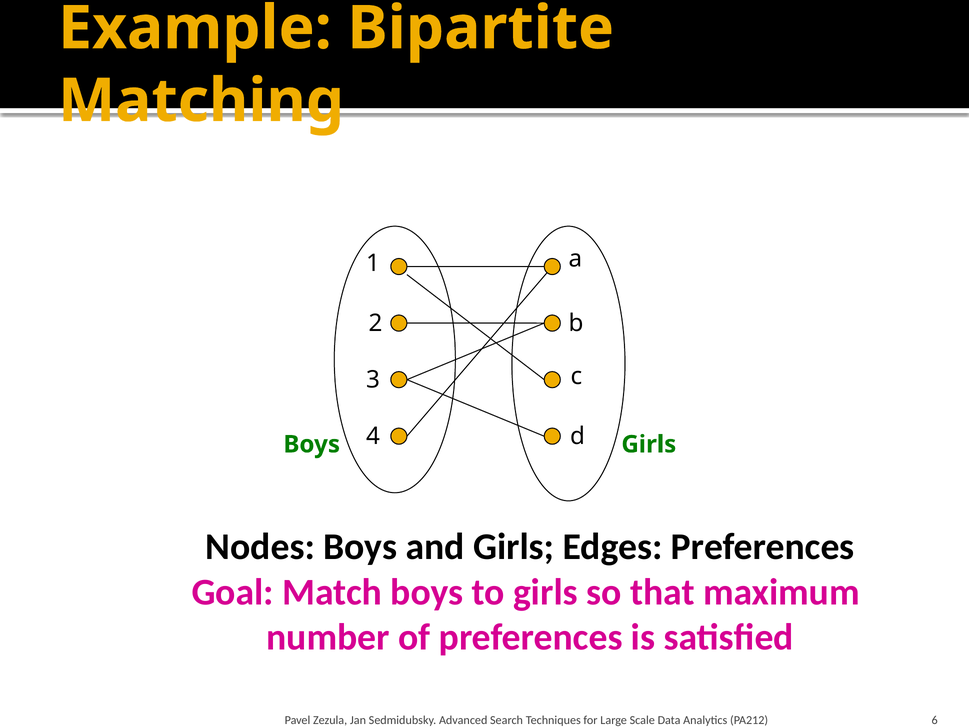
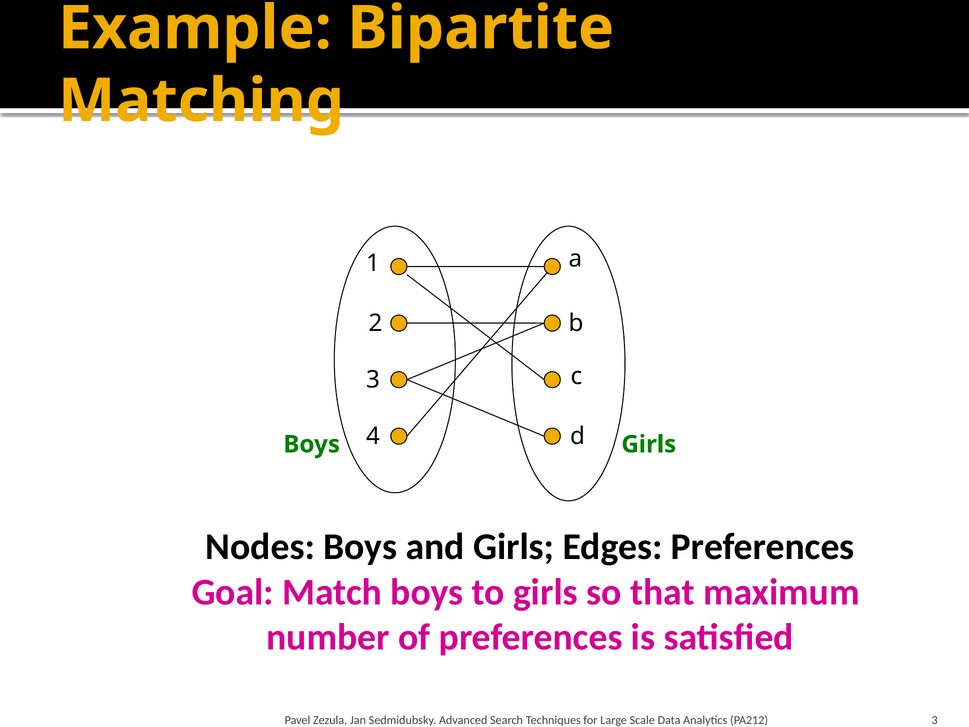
PA212 6: 6 -> 3
